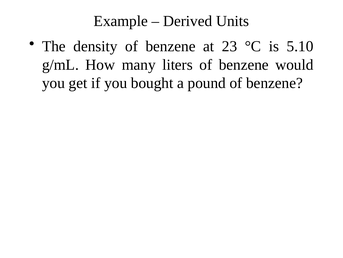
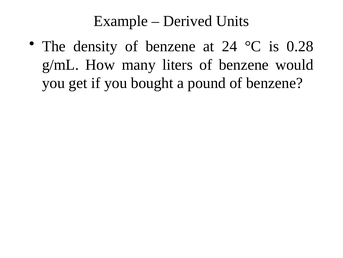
23: 23 -> 24
5.10: 5.10 -> 0.28
